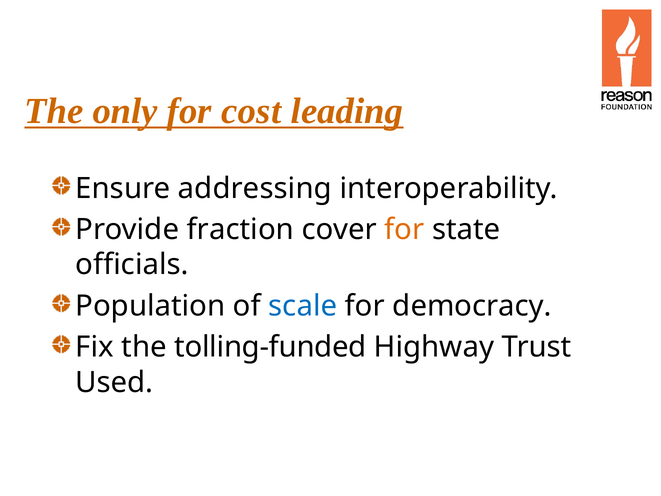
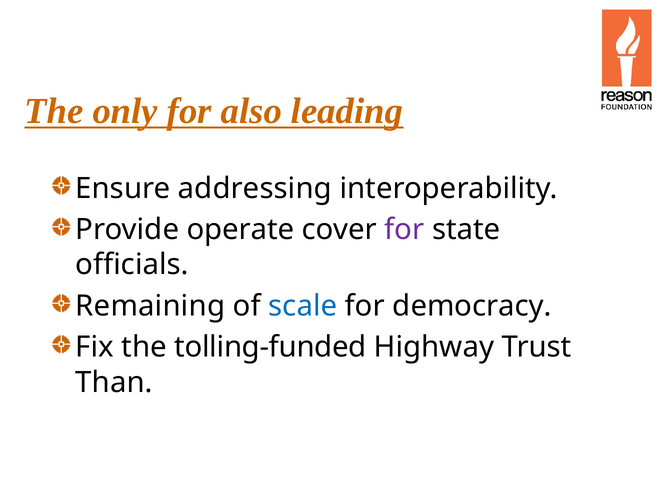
cost: cost -> also
fraction: fraction -> operate
for at (404, 229) colour: orange -> purple
Population: Population -> Remaining
Used: Used -> Than
